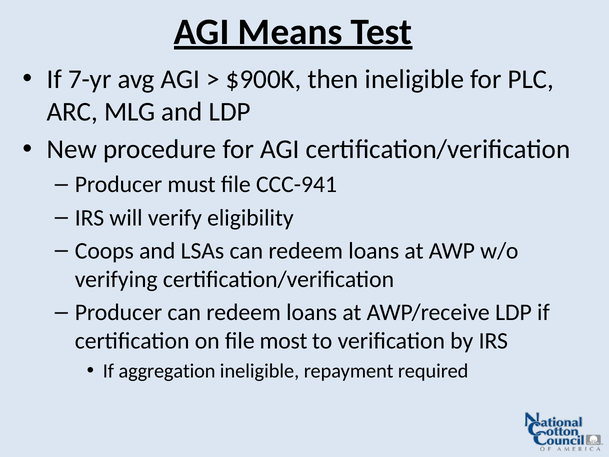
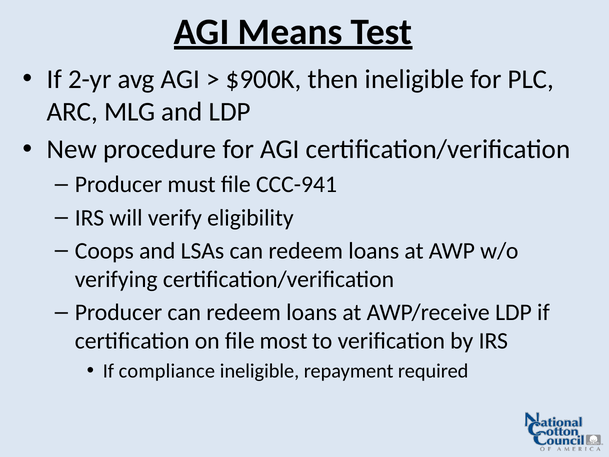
7-yr: 7-yr -> 2-yr
aggregation: aggregation -> compliance
